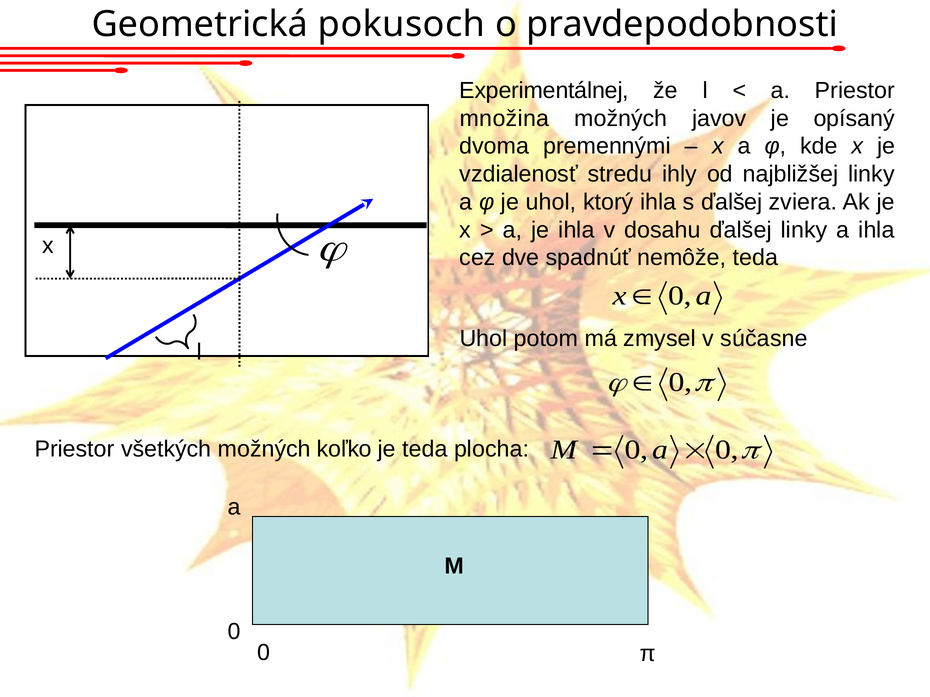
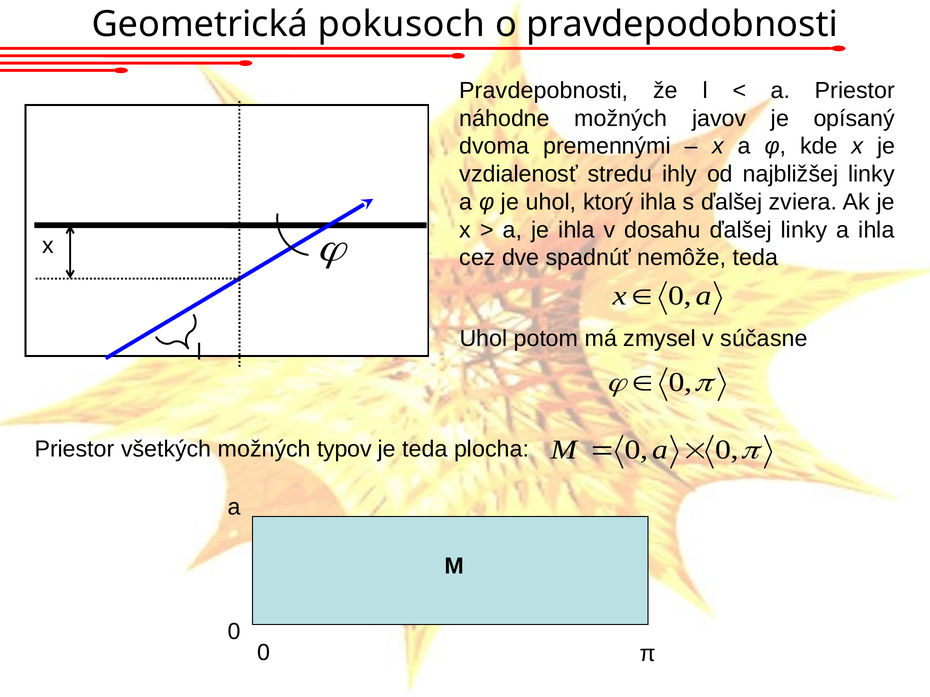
Experimentálnej: Experimentálnej -> Pravdepobnosti
množina: množina -> náhodne
koľko: koľko -> typov
